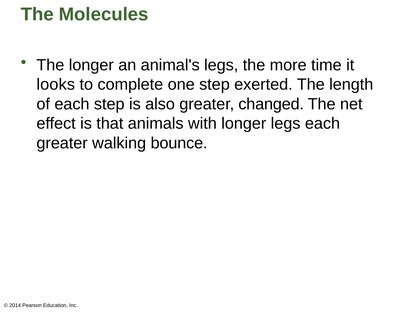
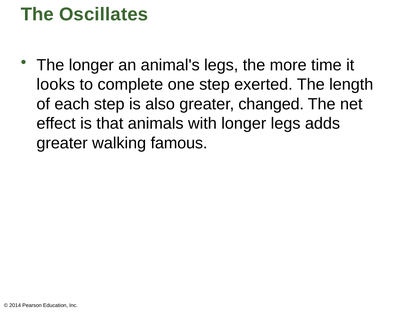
Molecules: Molecules -> Oscillates
legs each: each -> adds
bounce: bounce -> famous
